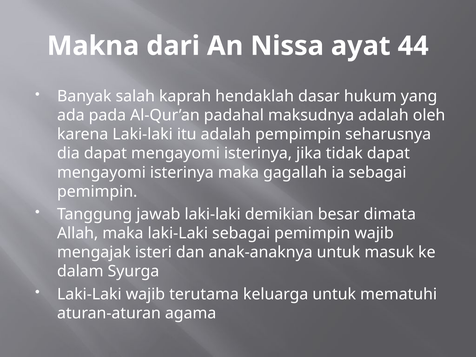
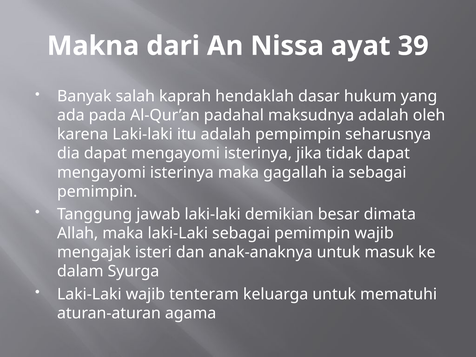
44: 44 -> 39
terutama: terutama -> tenteram
